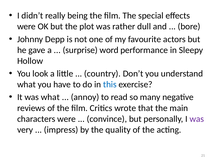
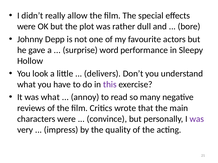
being: being -> allow
country: country -> delivers
this colour: blue -> purple
